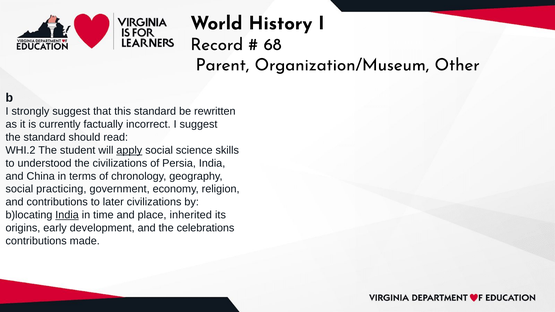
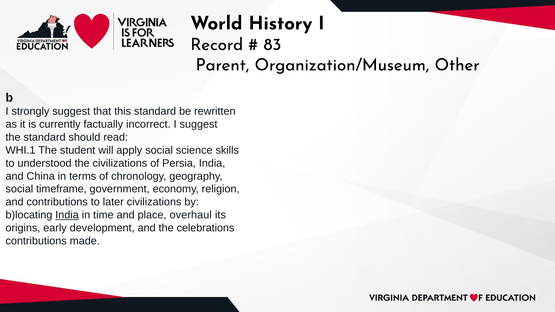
68: 68 -> 83
WHI.2: WHI.2 -> WHI.1
apply underline: present -> none
practicing: practicing -> timeframe
inherited: inherited -> overhaul
